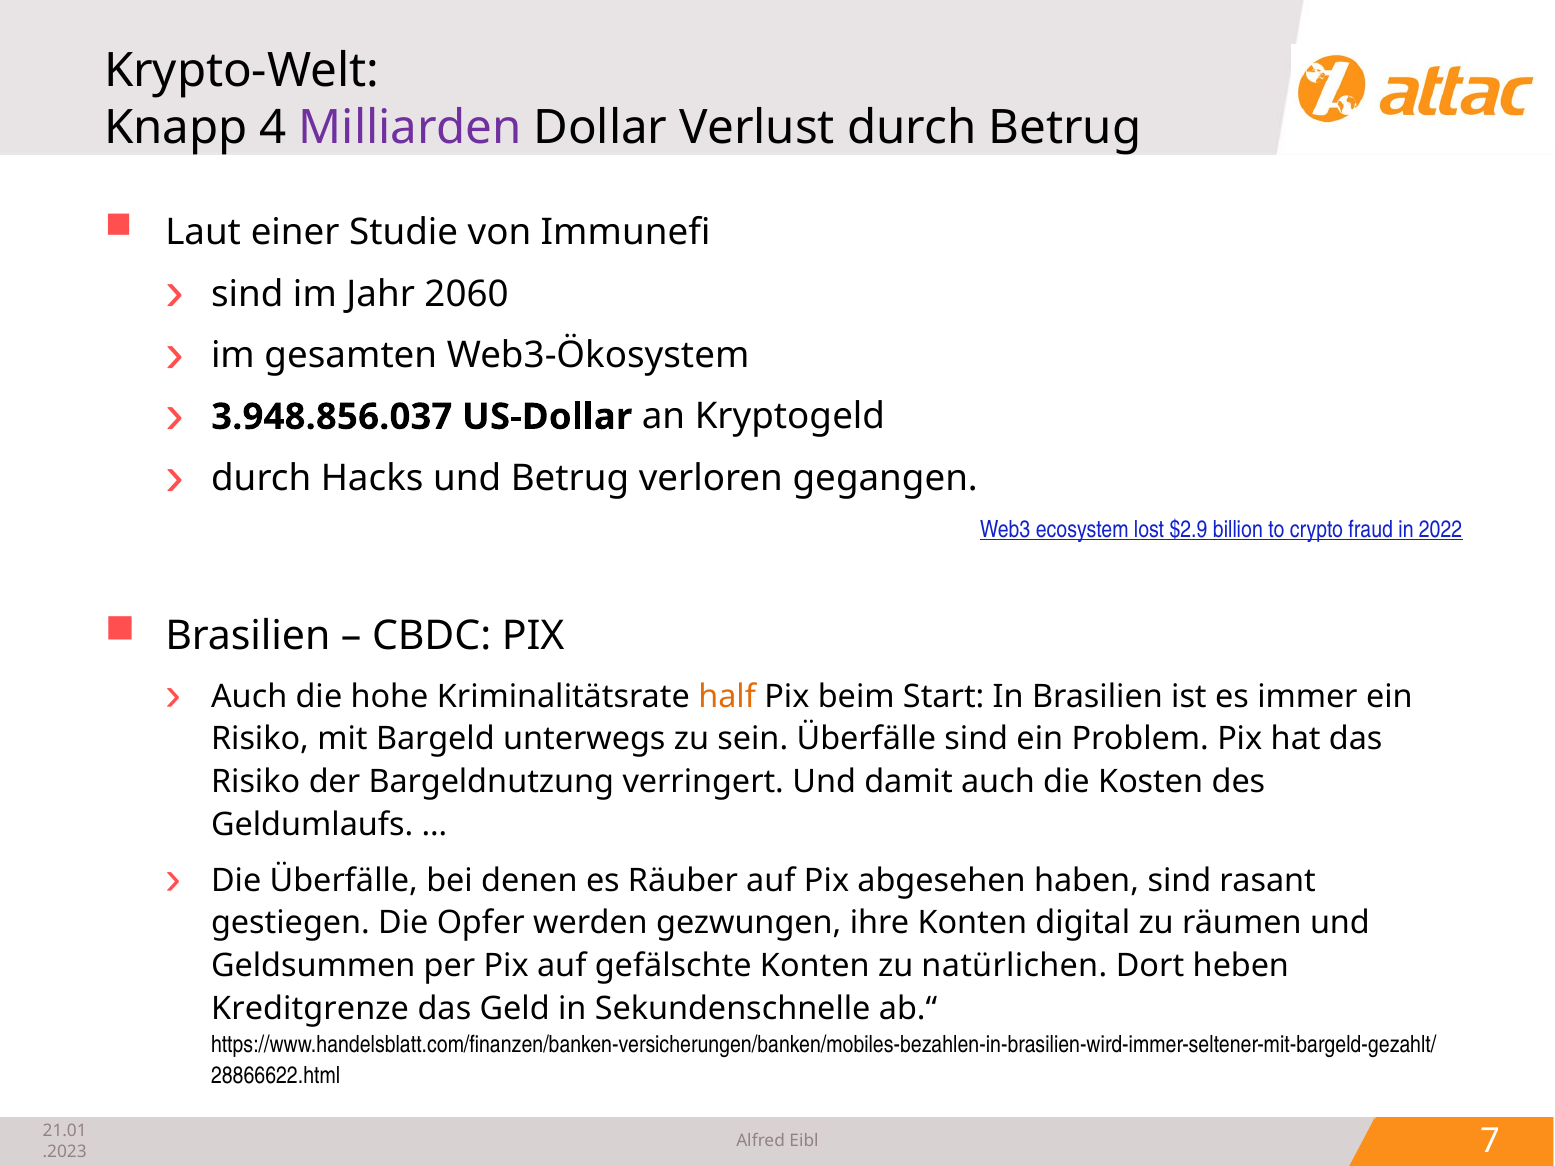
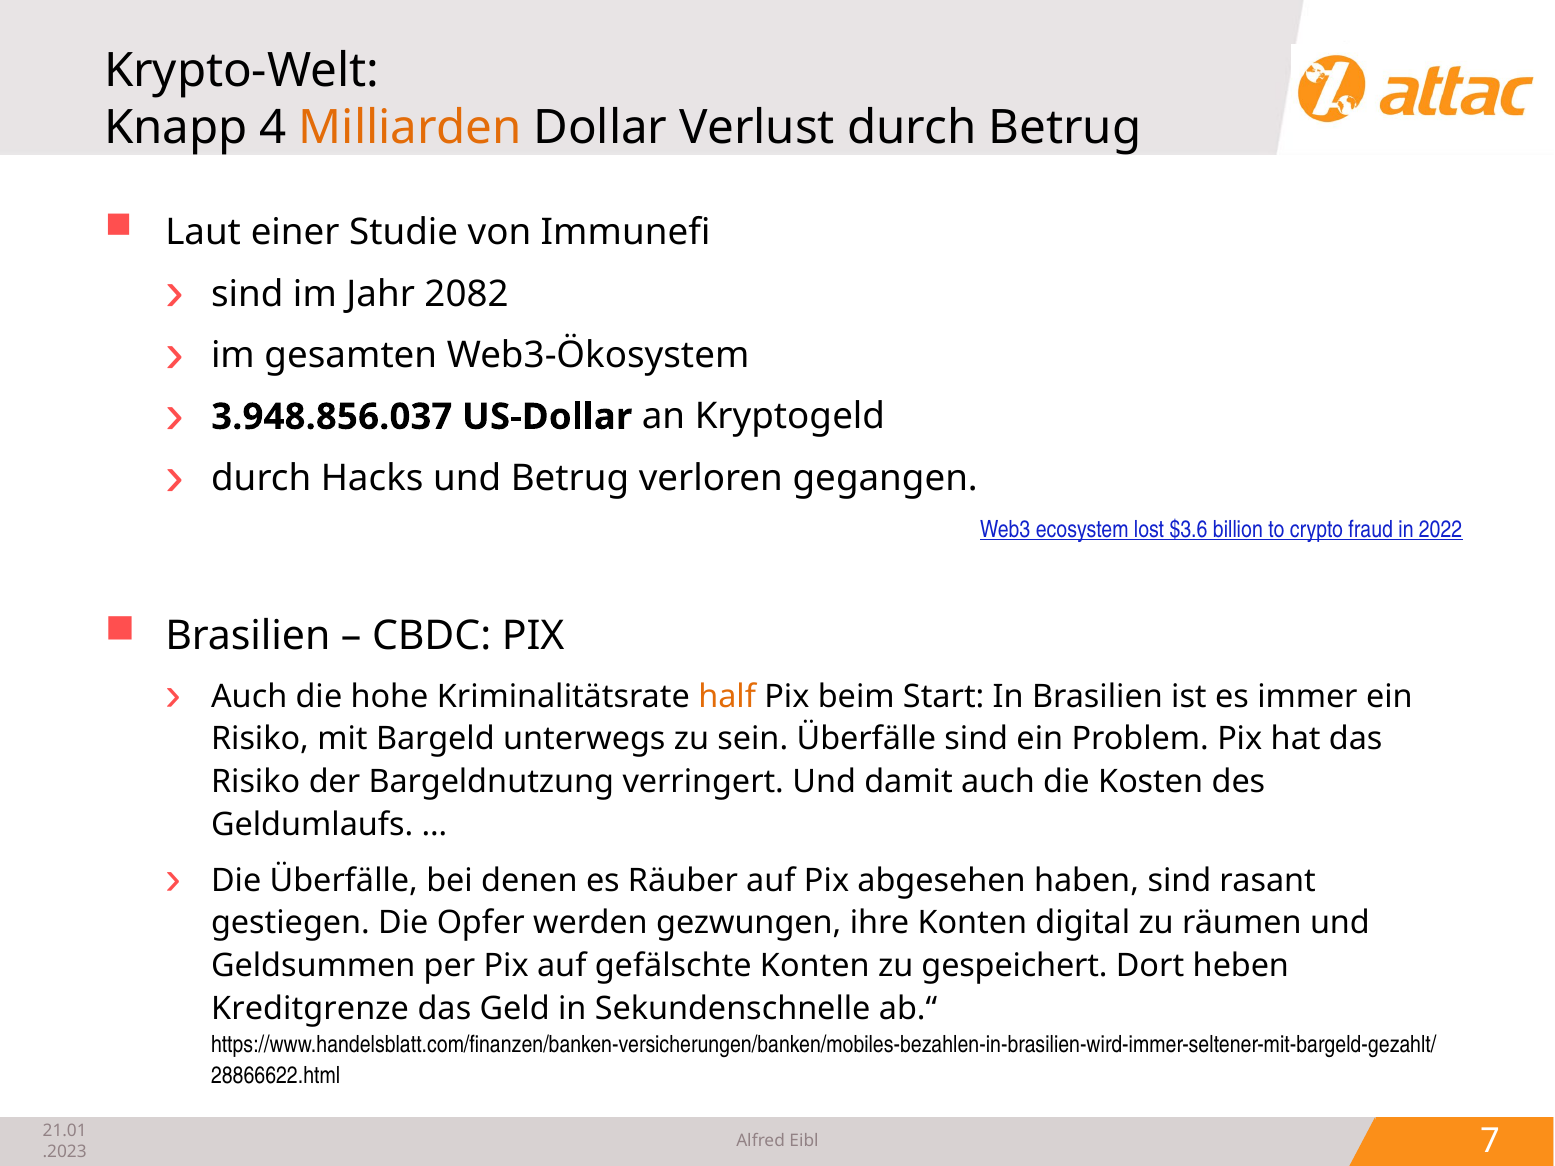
Milliarden colour: purple -> orange
2060: 2060 -> 2082
$2.9: $2.9 -> $3.6
natürlichen: natürlichen -> gespeichert
